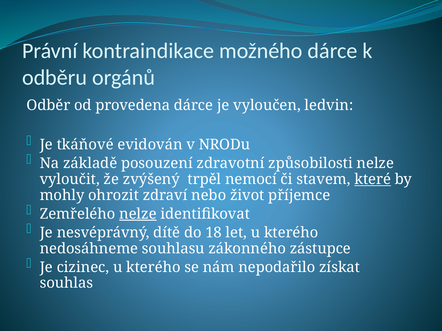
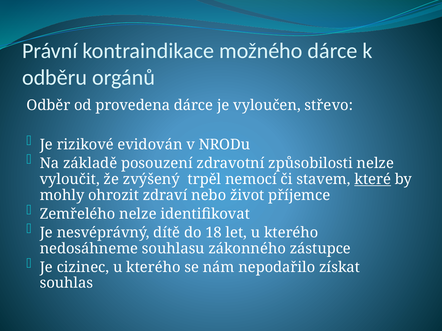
ledvin: ledvin -> střevo
tkáňové: tkáňové -> rizikové
nelze at (138, 214) underline: present -> none
